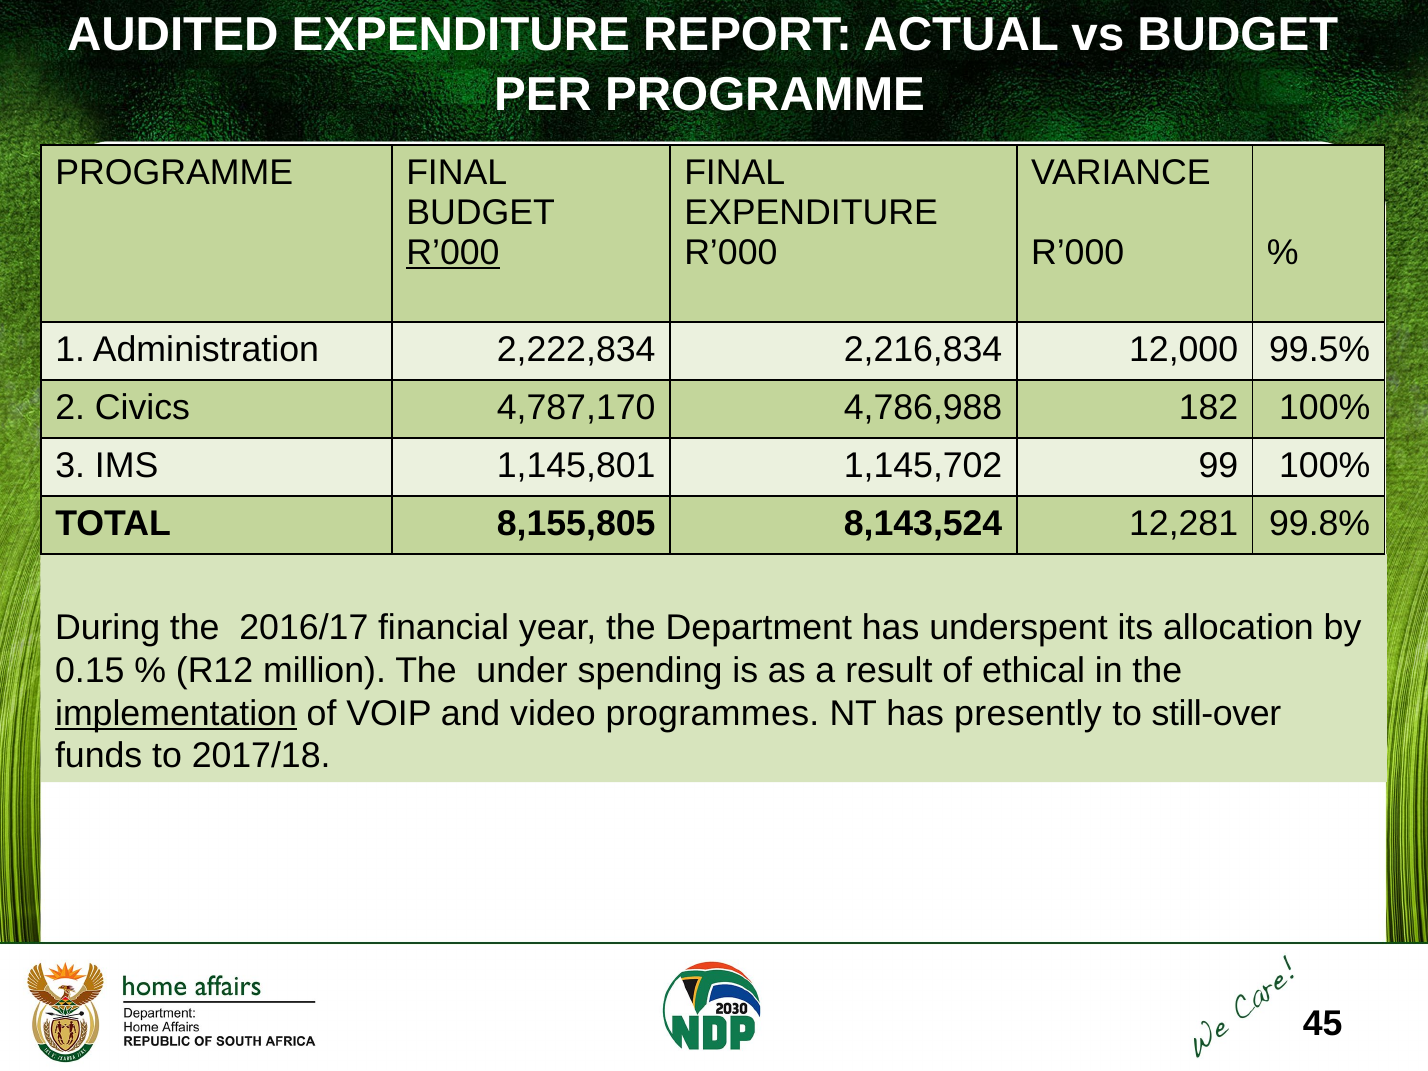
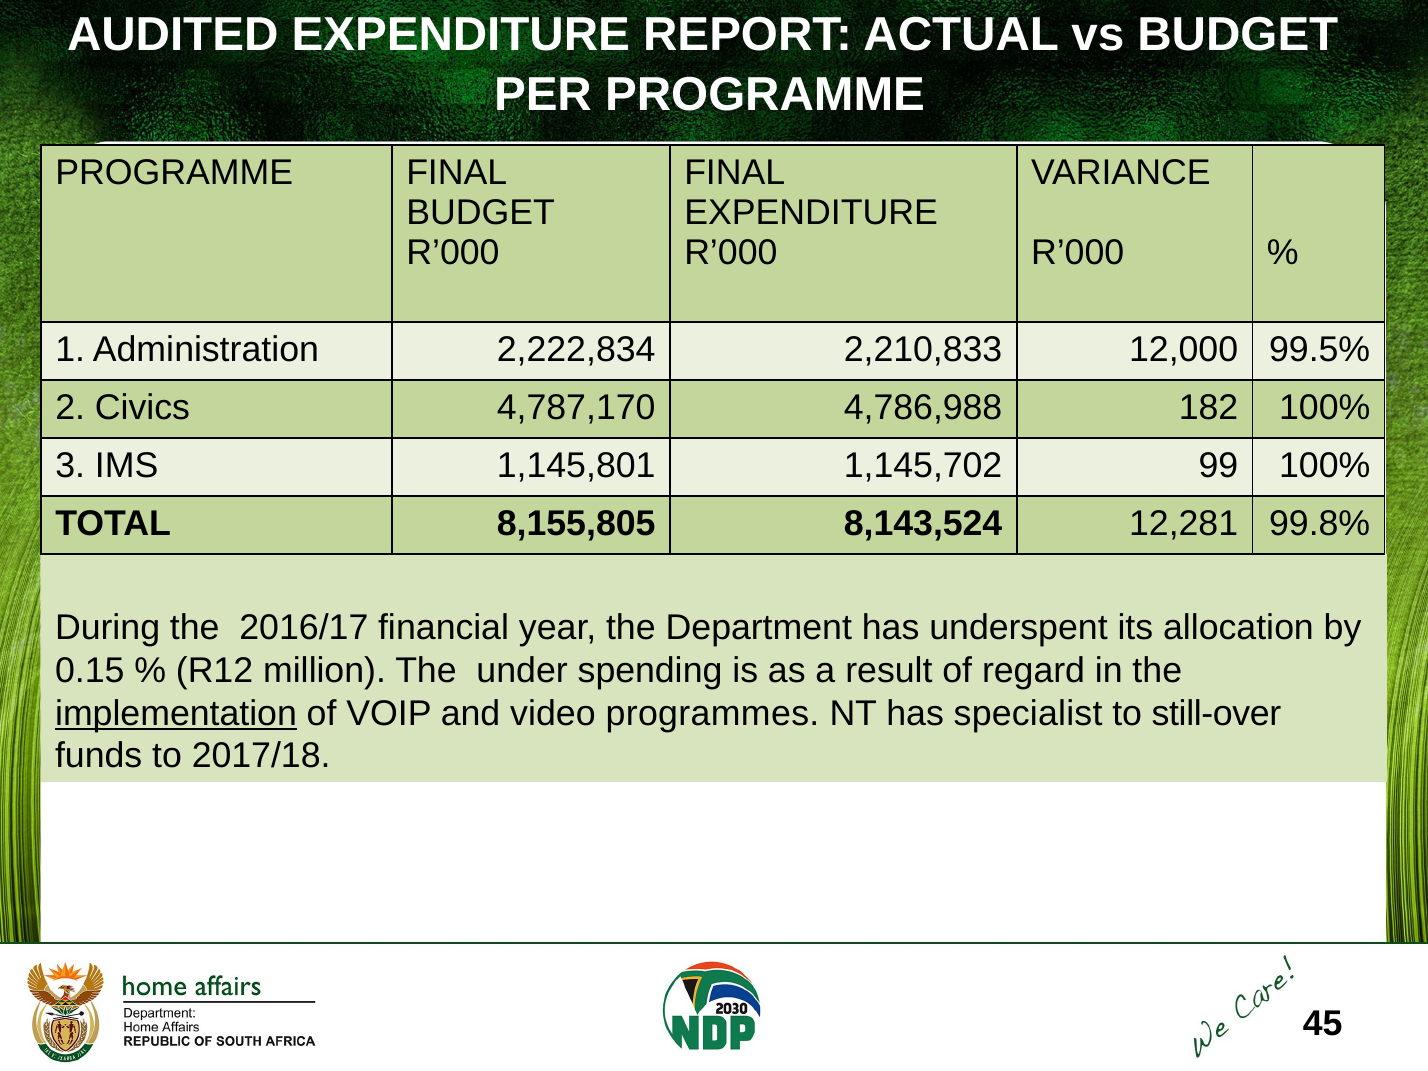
R’000 at (453, 253) underline: present -> none
2,216,834: 2,216,834 -> 2,210,833
ethical: ethical -> regard
presently: presently -> specialist
